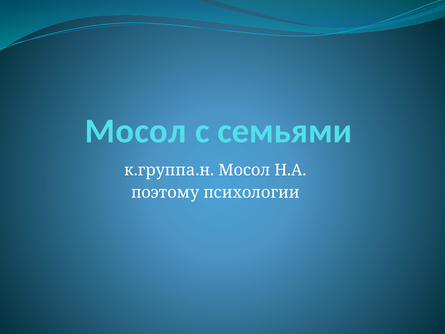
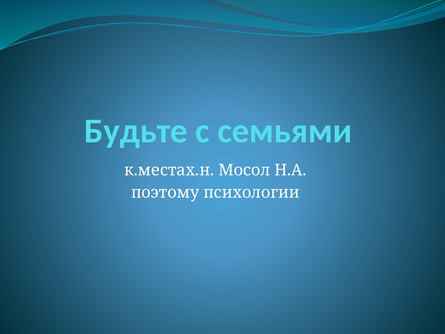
Мосол at (136, 131): Мосол -> Будьте
к.группа.н: к.группа.н -> к.местах.н
